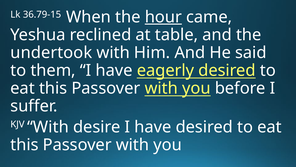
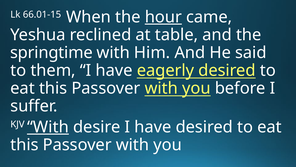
36.79-15: 36.79-15 -> 66.01-15
undertook: undertook -> springtime
With at (48, 127) underline: none -> present
